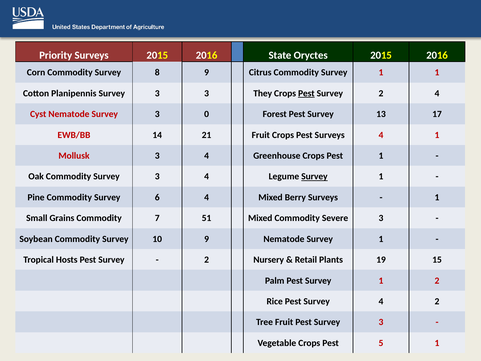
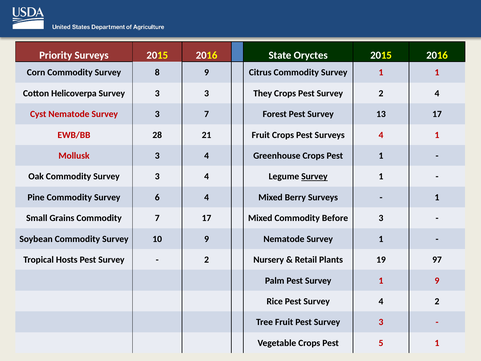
Planipennis: Planipennis -> Helicoverpa
Pest at (306, 93) underline: present -> none
3 0: 0 -> 7
14: 14 -> 28
7 51: 51 -> 17
Severe: Severe -> Before
15: 15 -> 97
1 2: 2 -> 9
